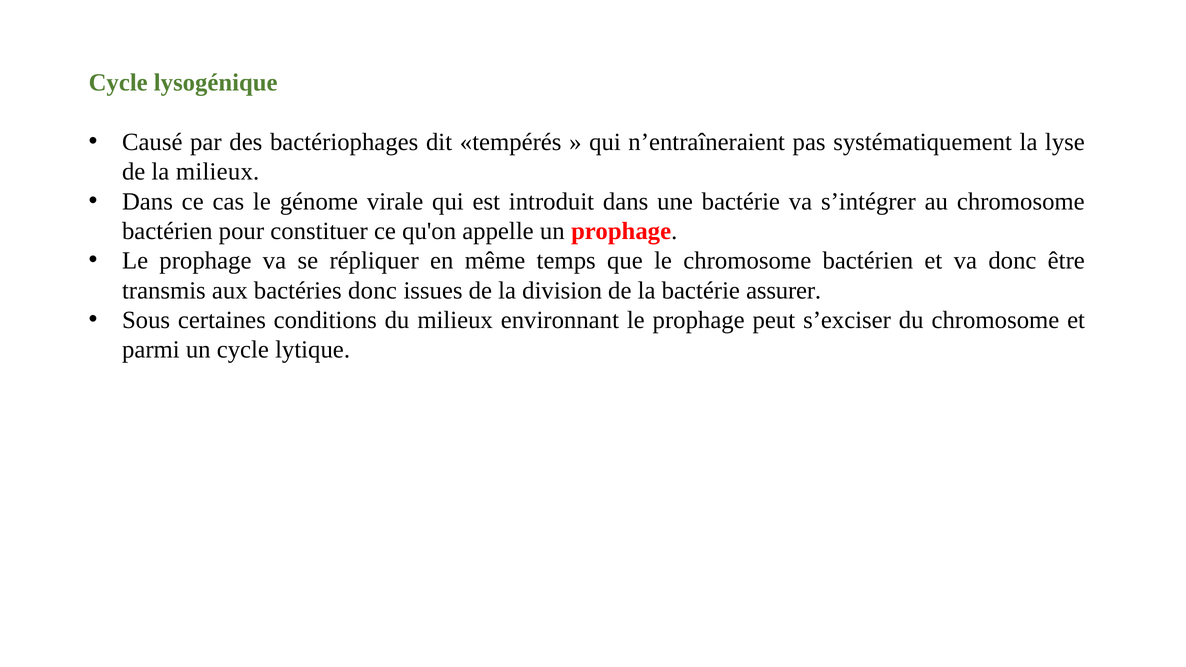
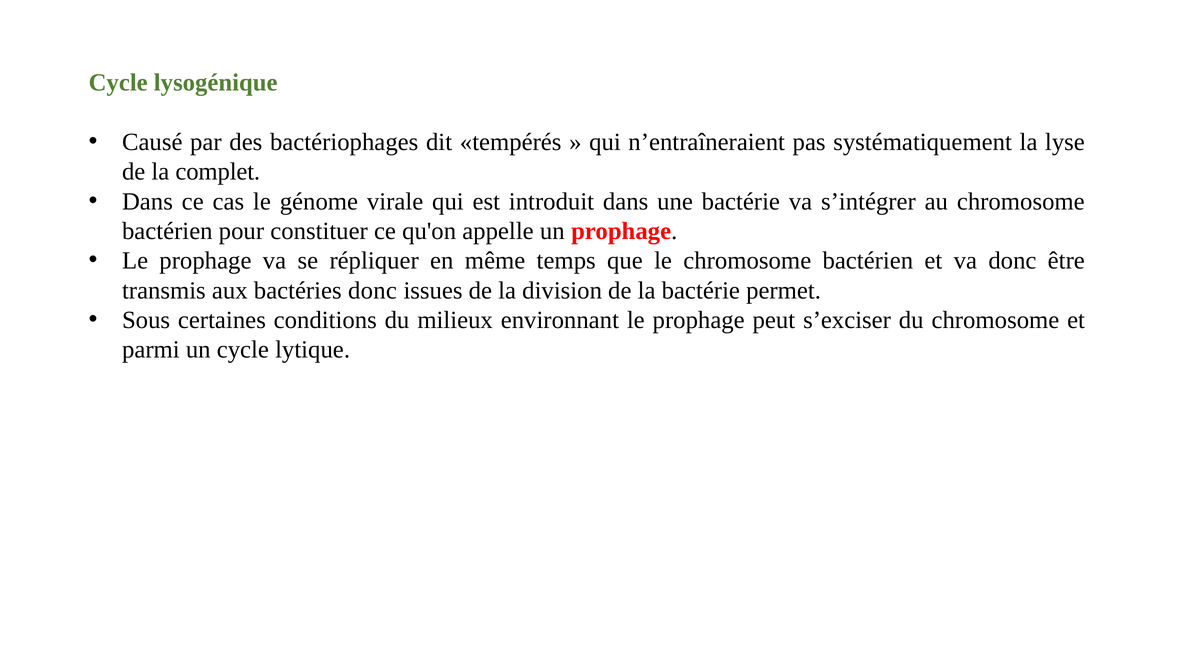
la milieux: milieux -> complet
assurer: assurer -> permet
